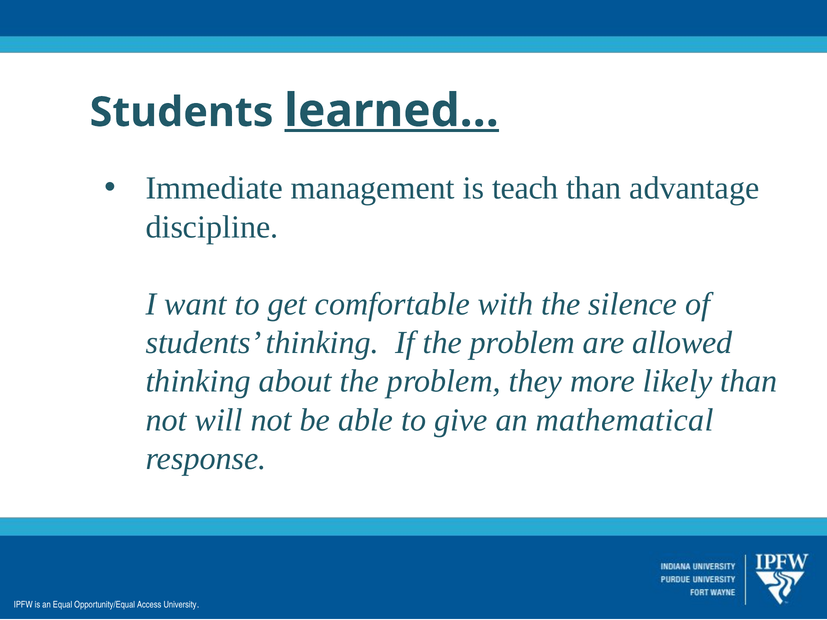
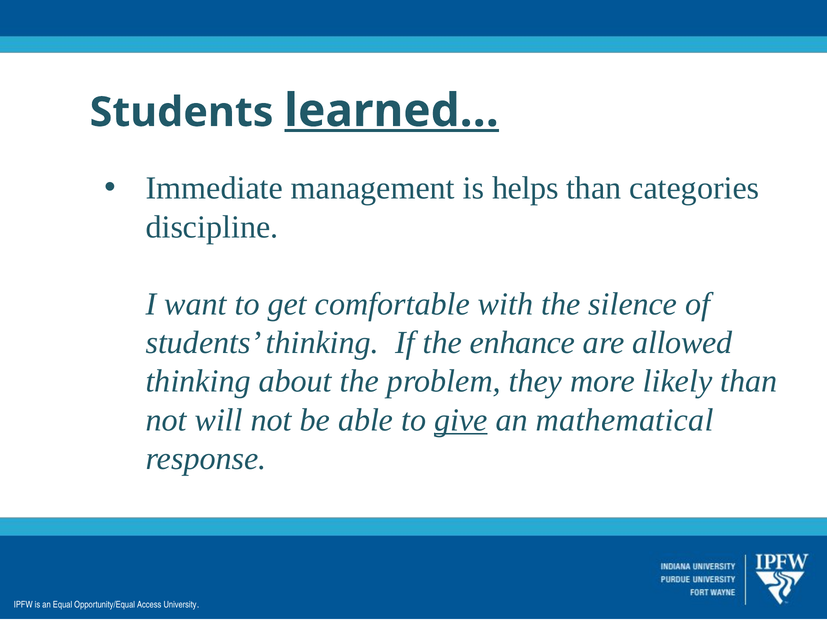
teach: teach -> helps
advantage: advantage -> categories
If the problem: problem -> enhance
give underline: none -> present
